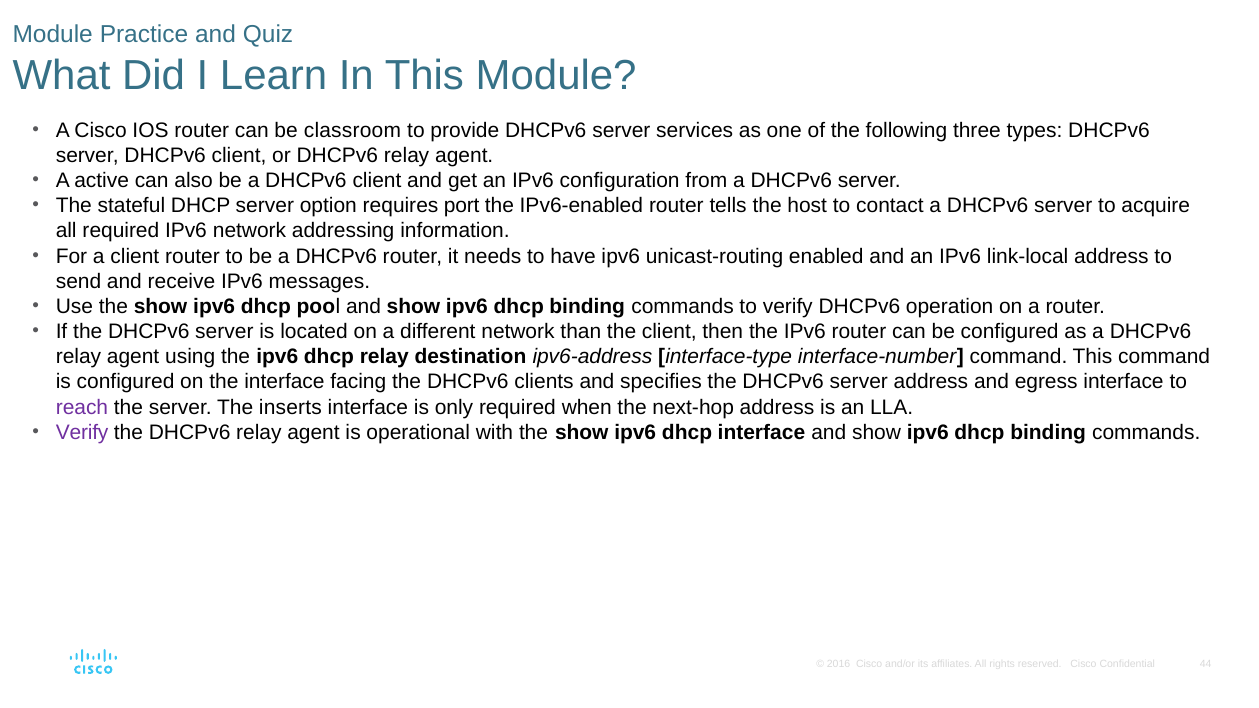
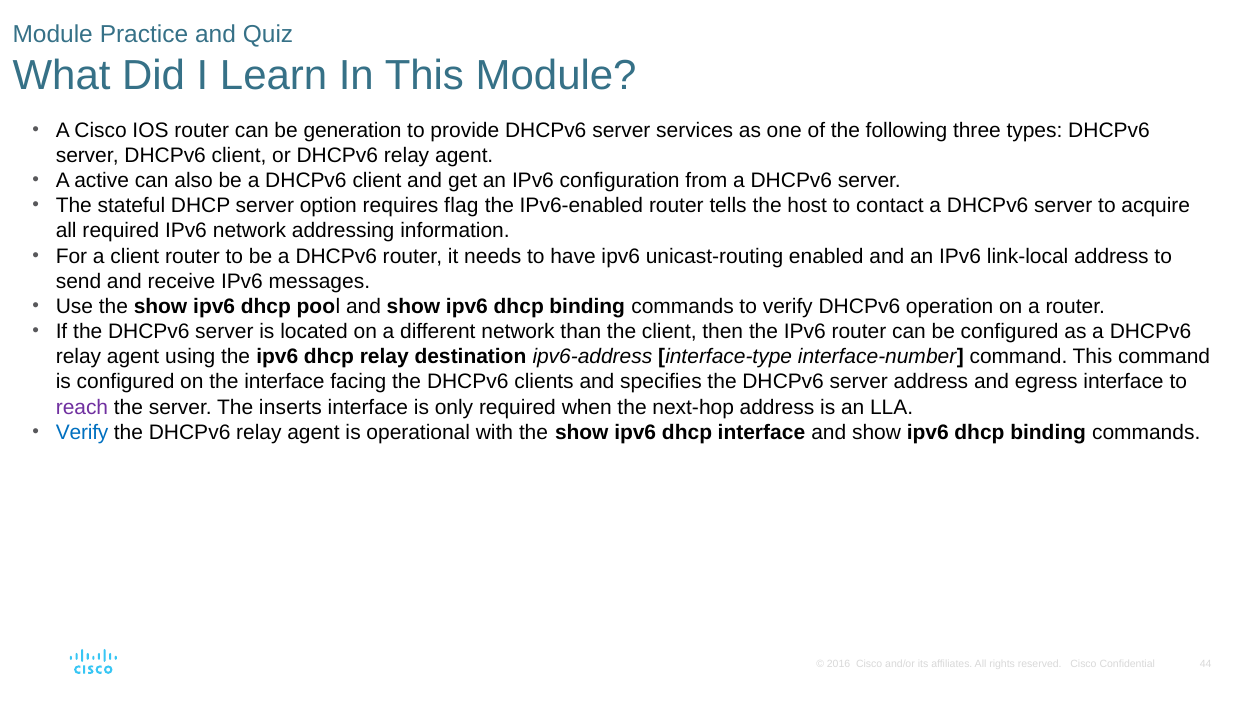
classroom: classroom -> generation
port: port -> flag
Verify at (82, 432) colour: purple -> blue
